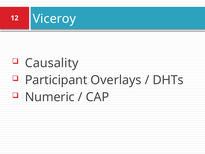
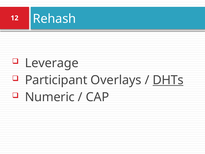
Viceroy: Viceroy -> Rehash
Causality: Causality -> Leverage
DHTs underline: none -> present
